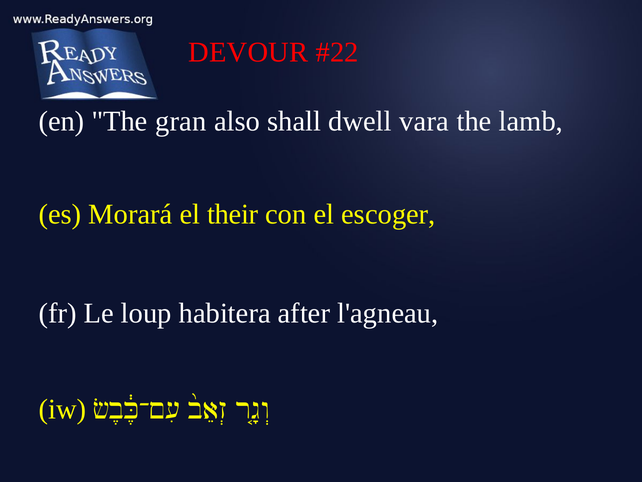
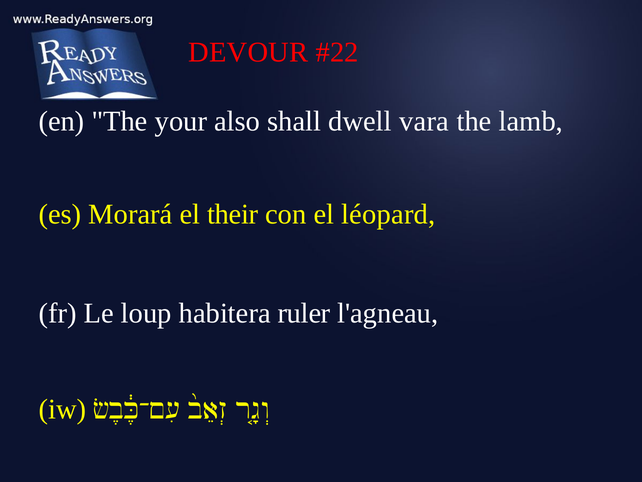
gran: gran -> your
escoger: escoger -> léopard
after: after -> ruler
